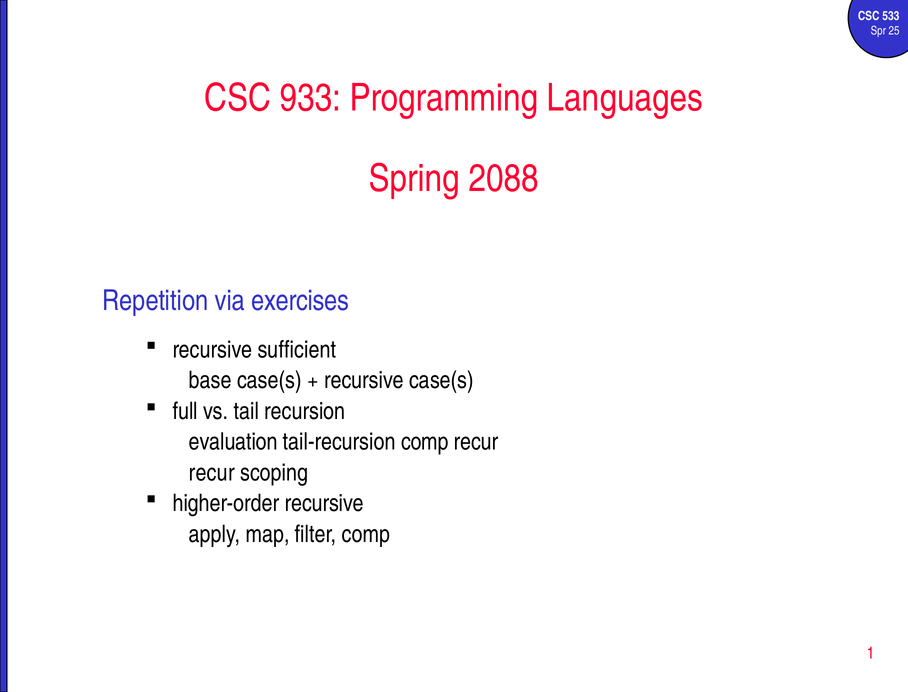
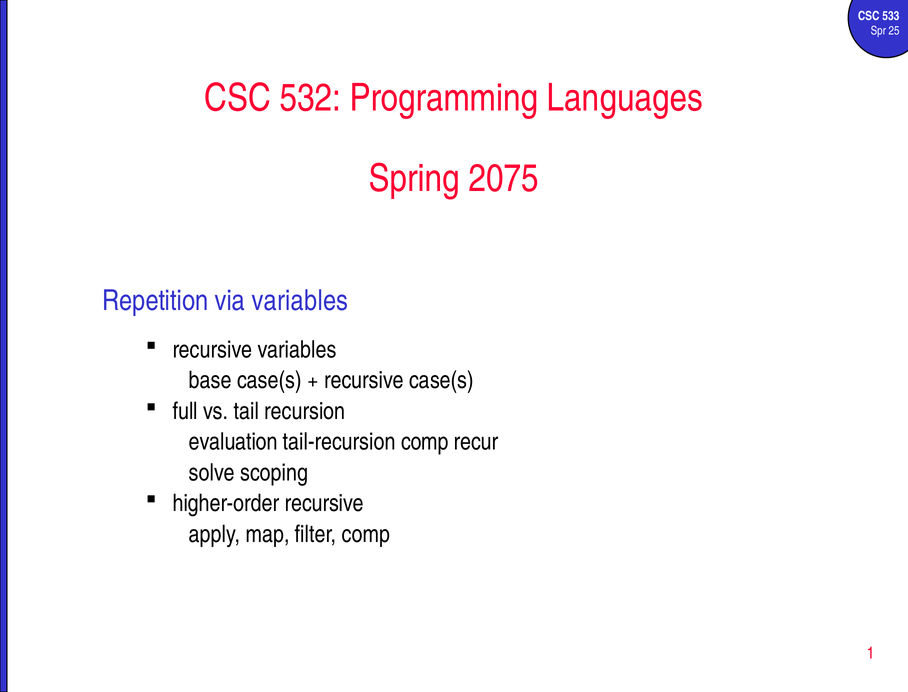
933: 933 -> 532
2088: 2088 -> 2075
via exercises: exercises -> variables
recursive sufficient: sufficient -> variables
recur at (212, 473): recur -> solve
